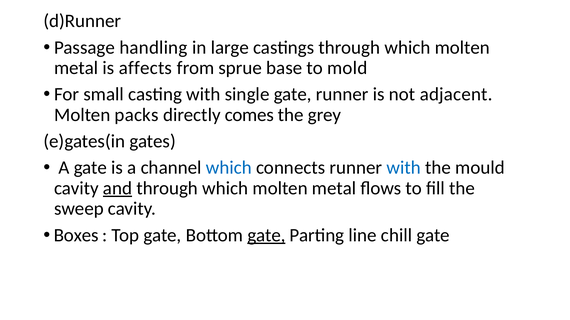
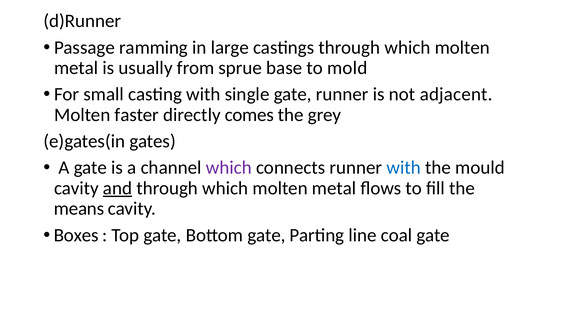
handling: handling -> ramming
affects: affects -> usually
packs: packs -> faster
which at (229, 168) colour: blue -> purple
sweep: sweep -> means
gate at (266, 236) underline: present -> none
chill: chill -> coal
